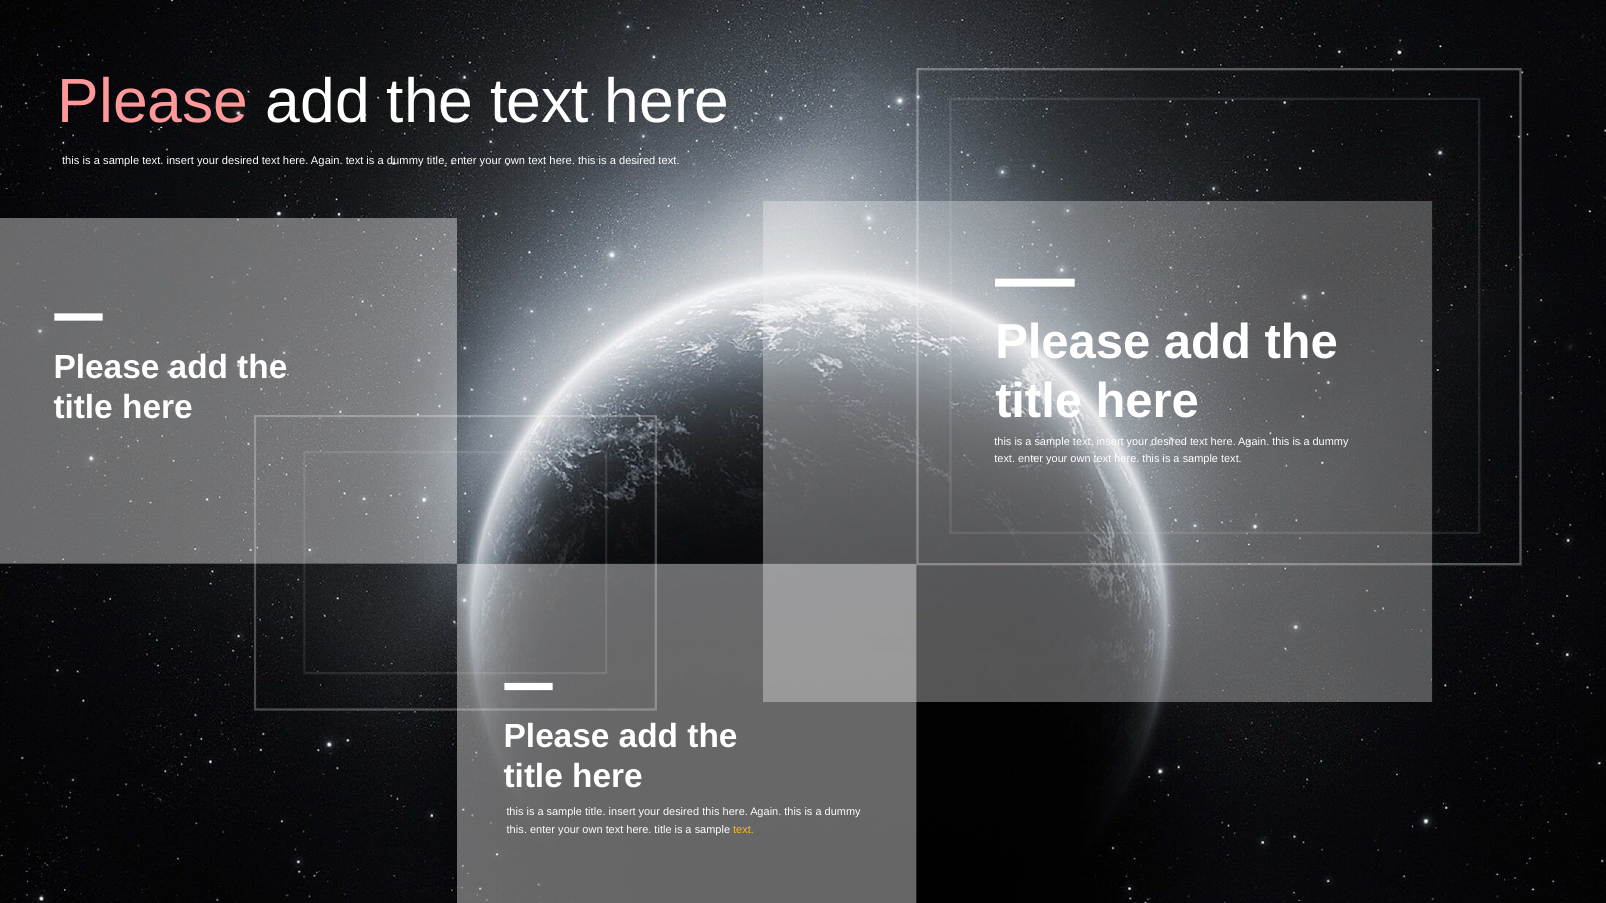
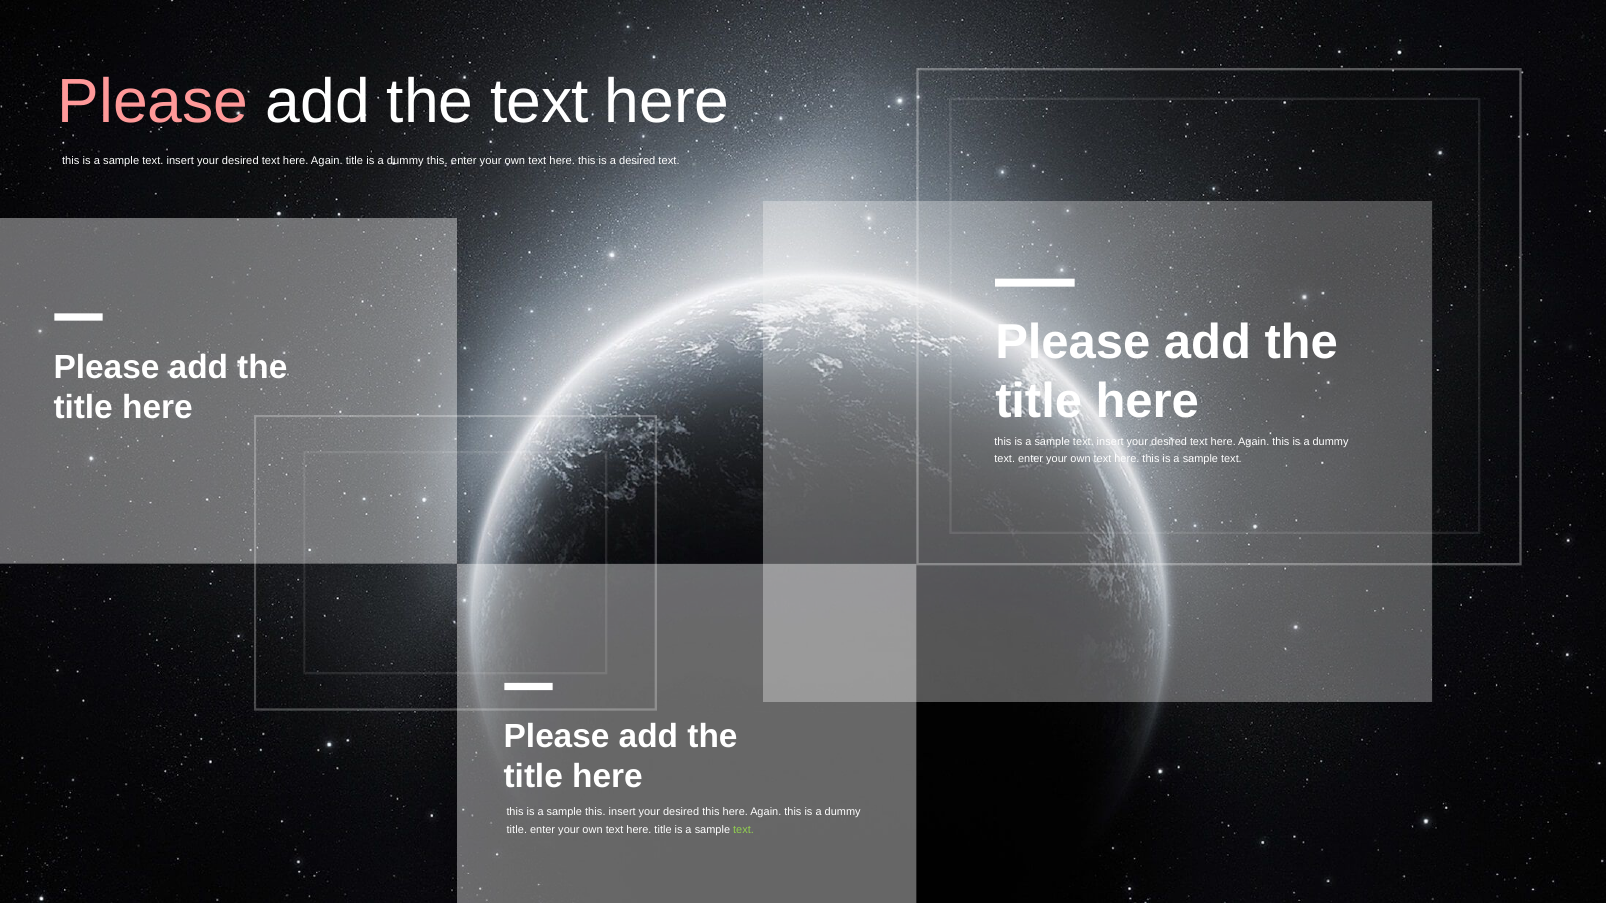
Again text: text -> title
dummy title: title -> this
sample title: title -> this
this at (517, 830): this -> title
text at (743, 830) colour: yellow -> light green
